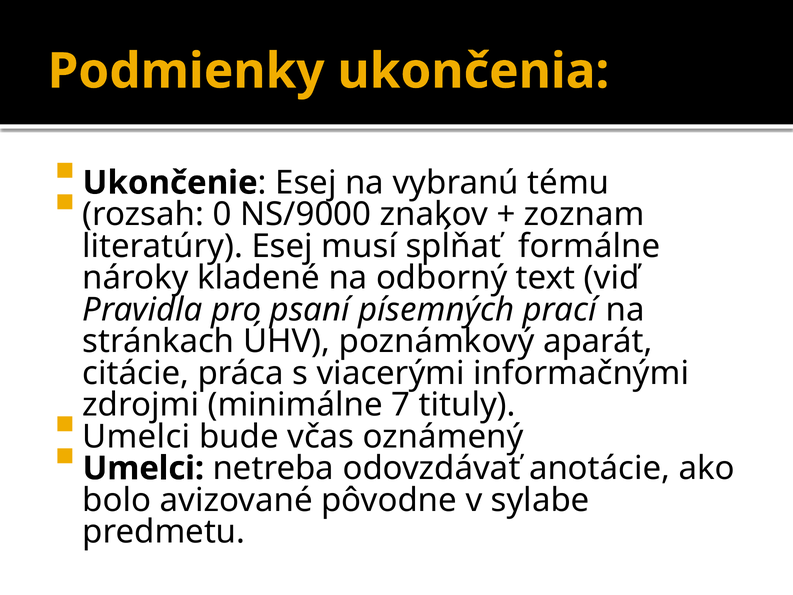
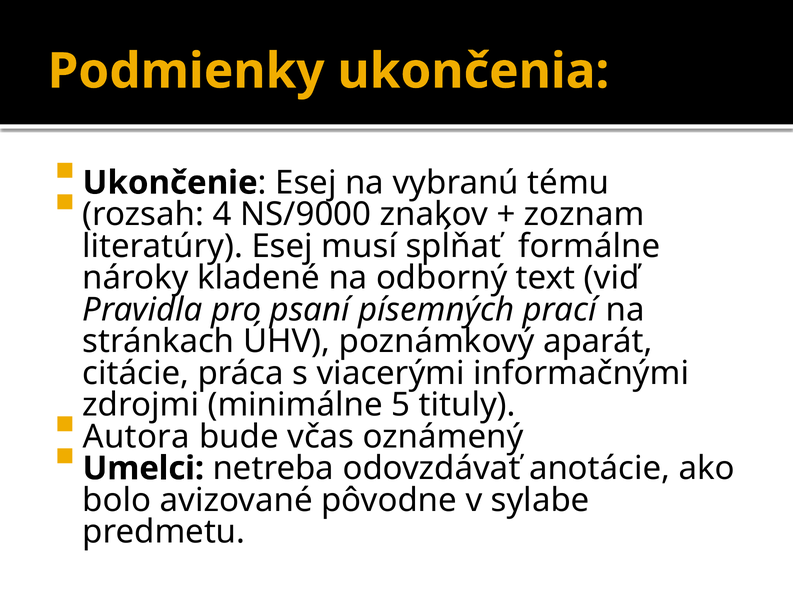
0: 0 -> 4
7: 7 -> 5
Umelci at (136, 436): Umelci -> Autora
